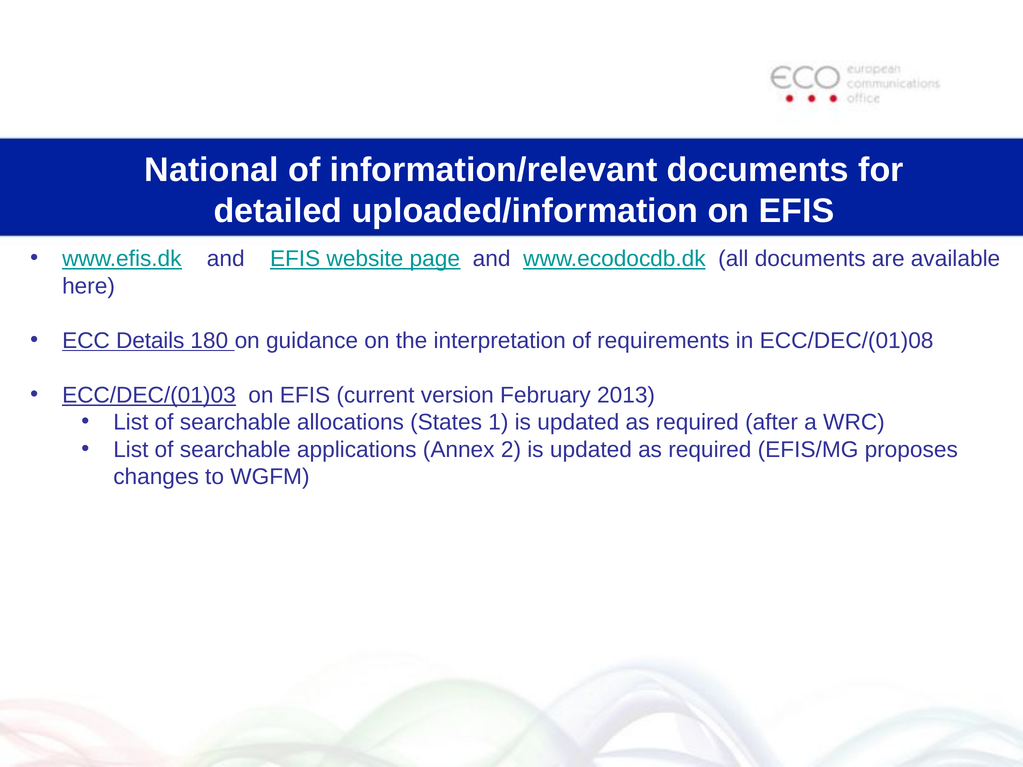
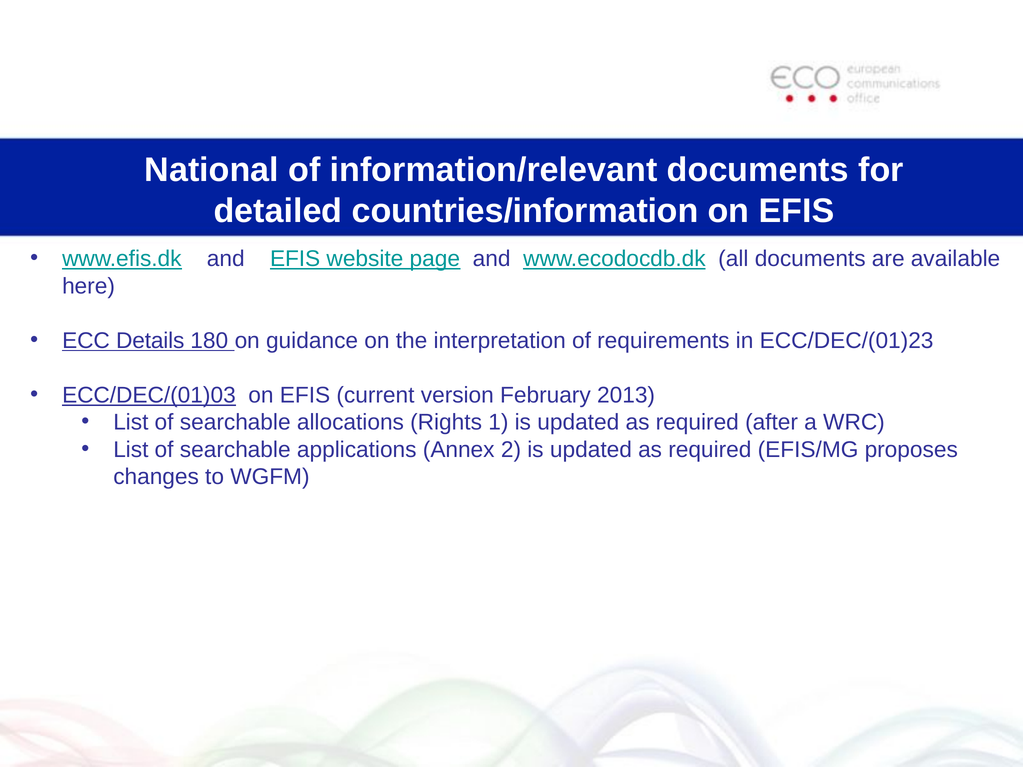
uploaded/information: uploaded/information -> countries/information
ECC/DEC/(01)08: ECC/DEC/(01)08 -> ECC/DEC/(01)23
States: States -> Rights
